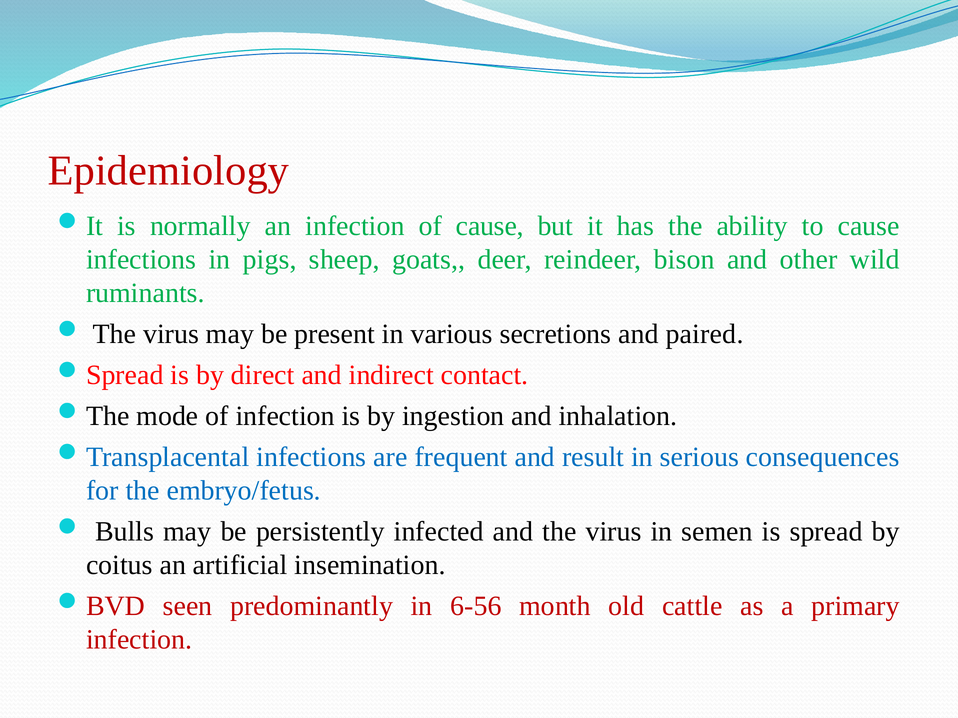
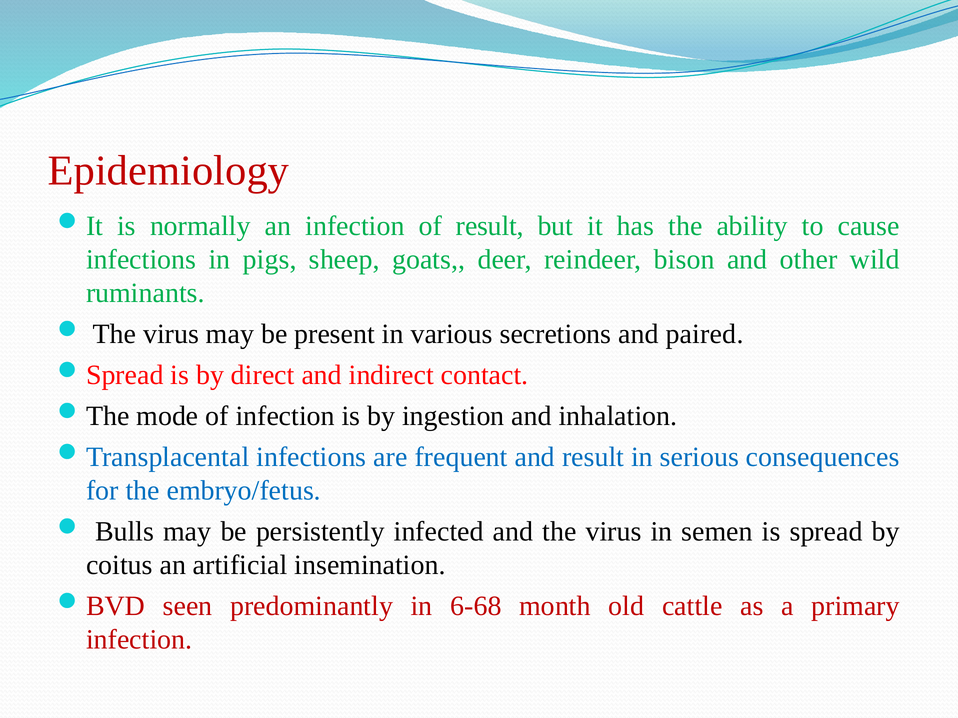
of cause: cause -> result
6-56: 6-56 -> 6-68
